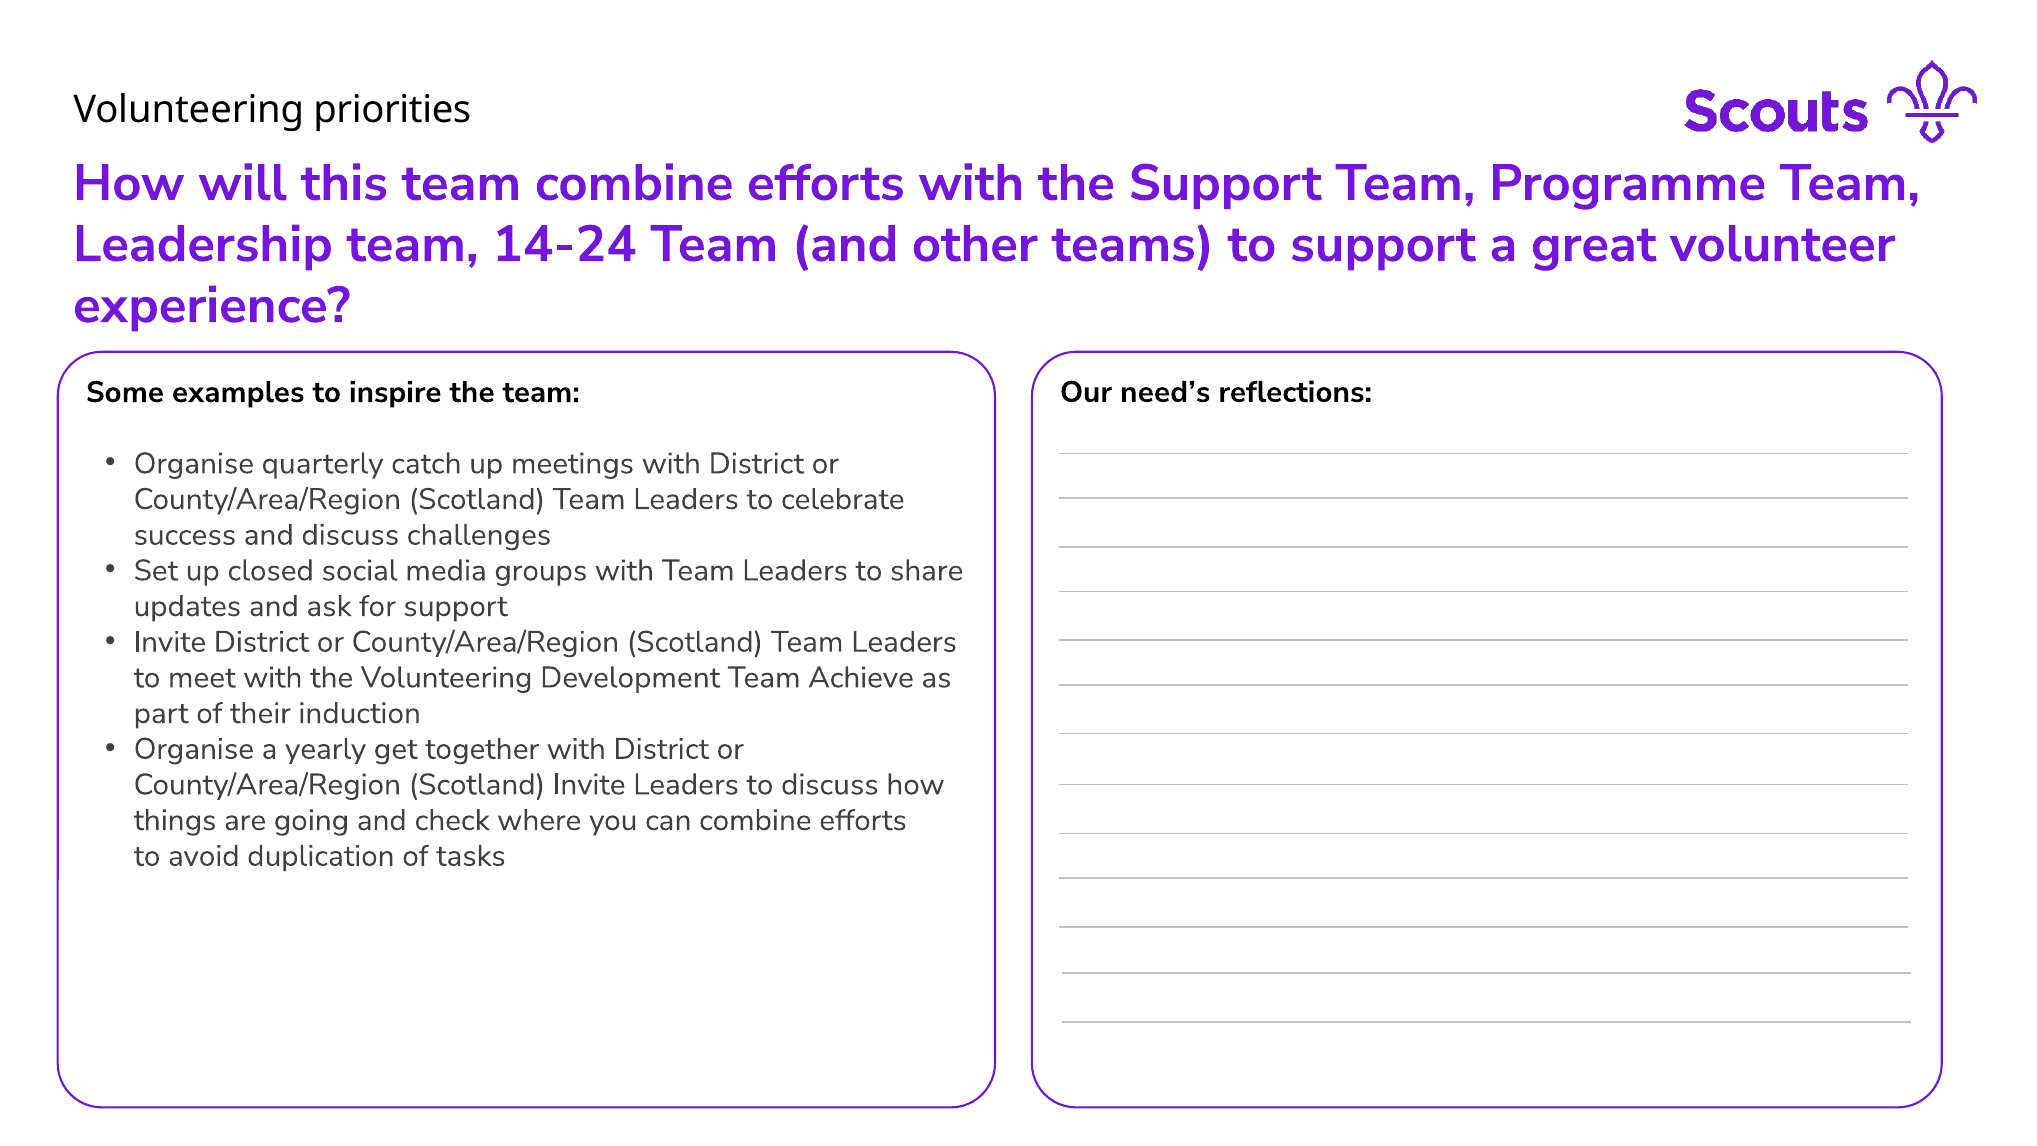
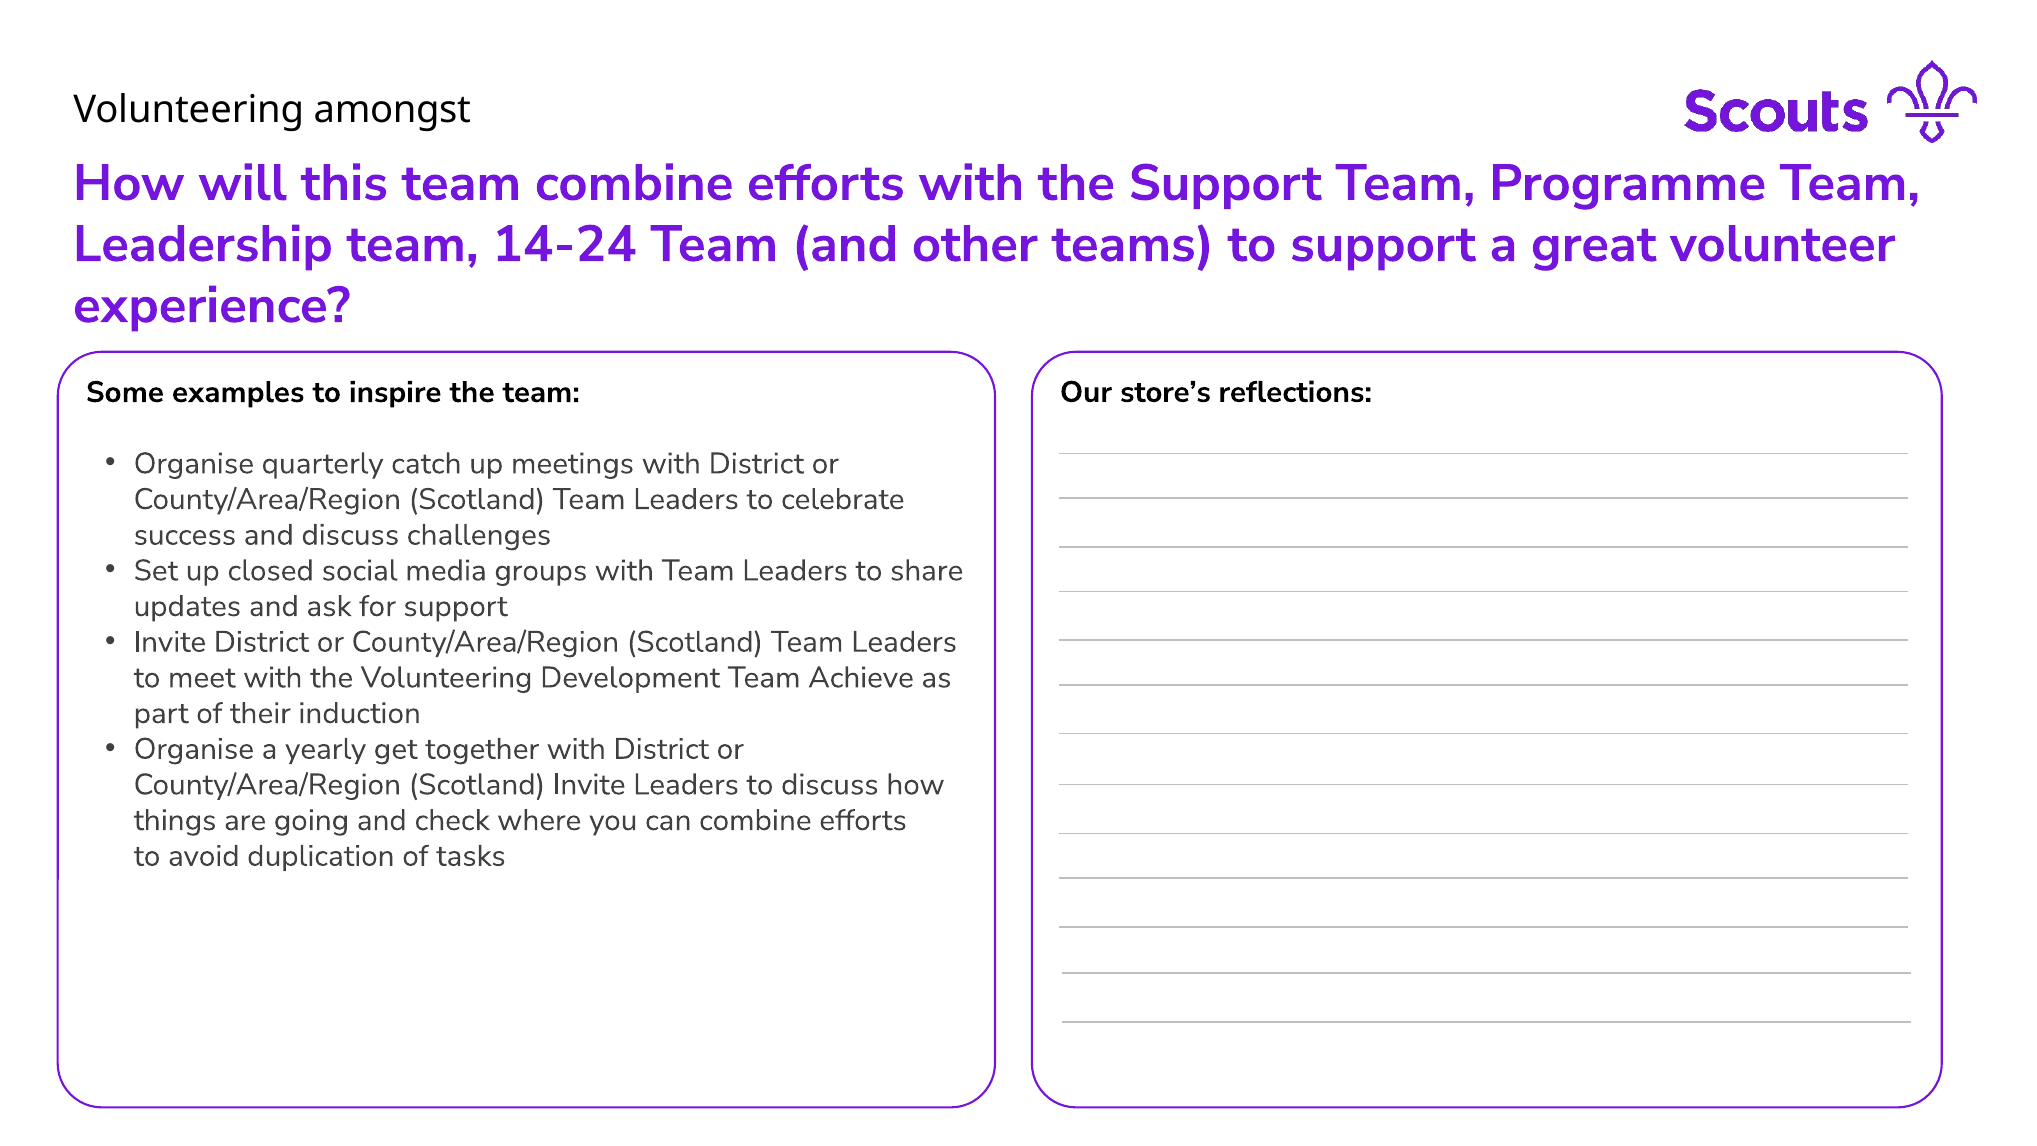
priorities: priorities -> amongst
need’s: need’s -> store’s
